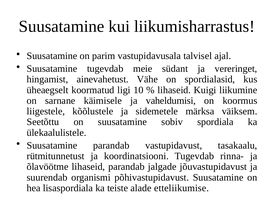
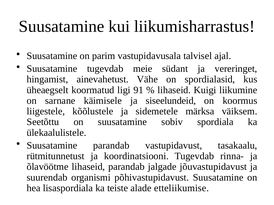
10: 10 -> 91
vaheldumisi: vaheldumisi -> siseelundeid
